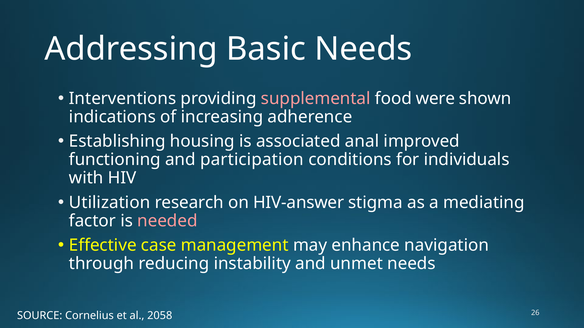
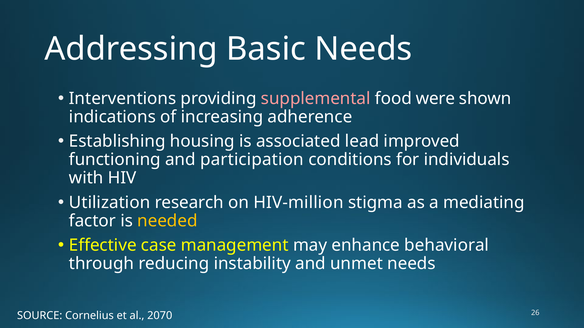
anal: anal -> lead
HIV-answer: HIV-answer -> HIV-million
needed colour: pink -> yellow
navigation: navigation -> behavioral
2058: 2058 -> 2070
